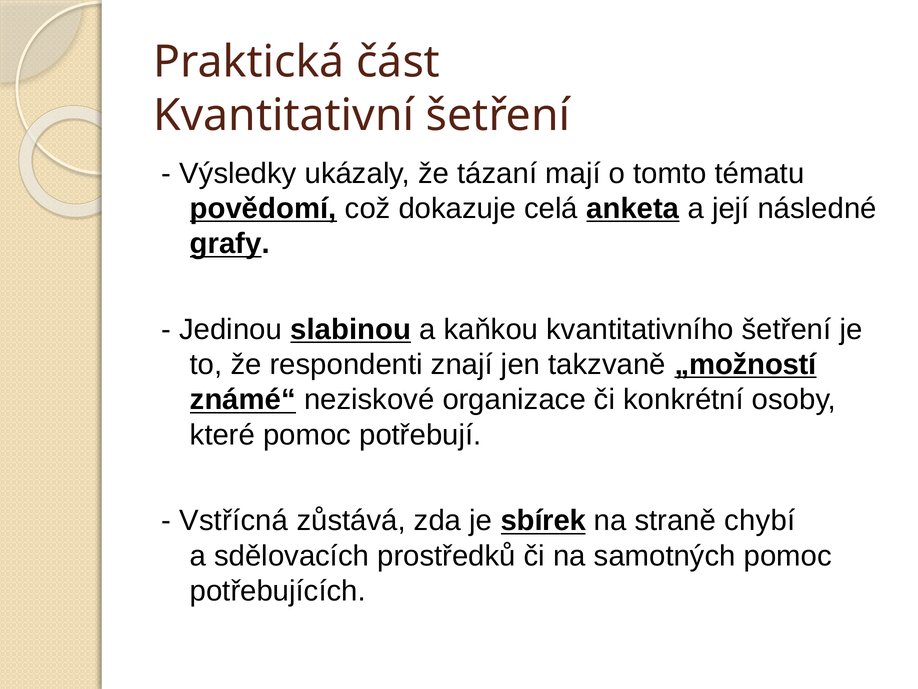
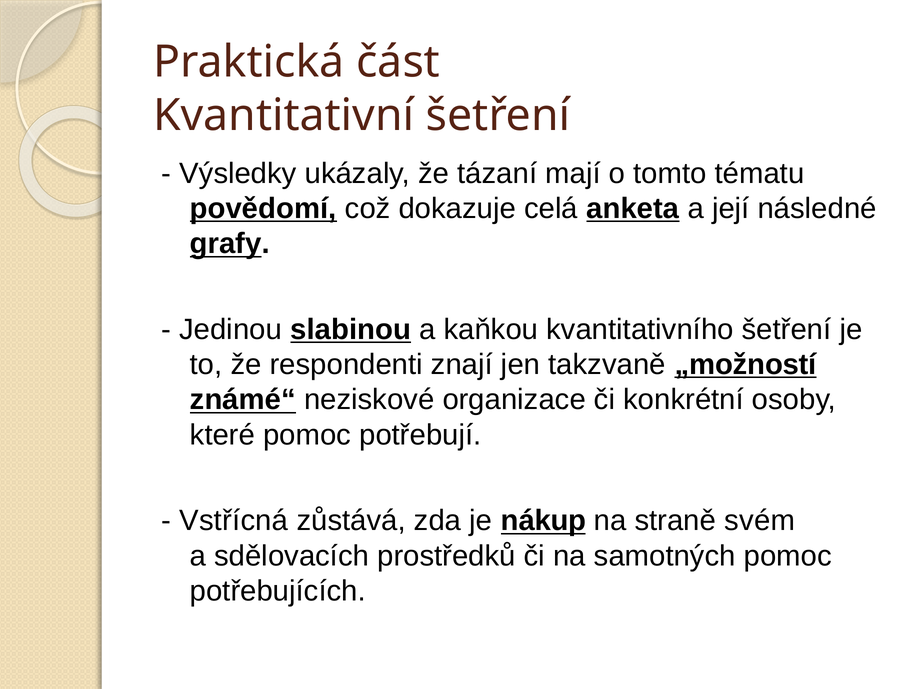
sbírek: sbírek -> nákup
chybí: chybí -> svém
